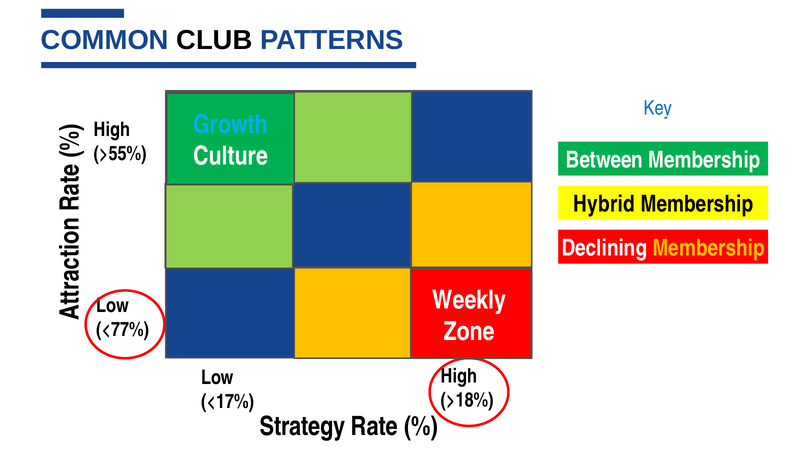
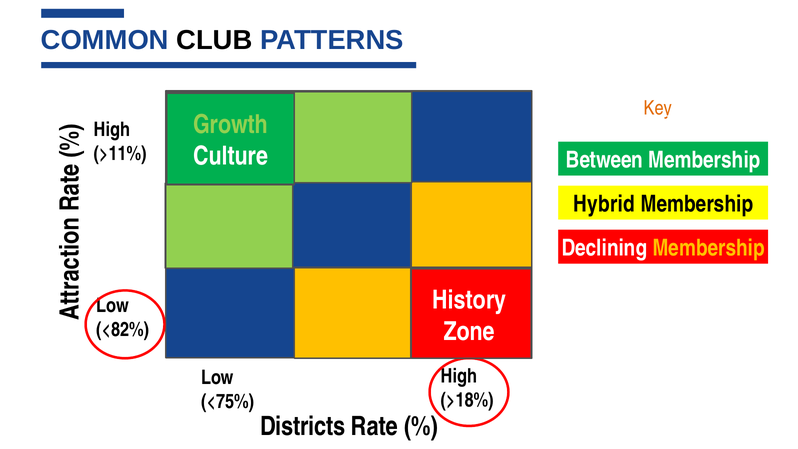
Key colour: blue -> orange
Growth colour: light blue -> light green
>55%: >55% -> >11%
Weekly: Weekly -> History
<77%: <77% -> <82%
<17%: <17% -> <75%
Strategy: Strategy -> Districts
